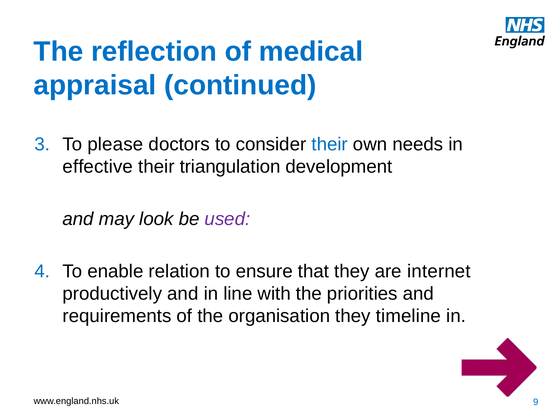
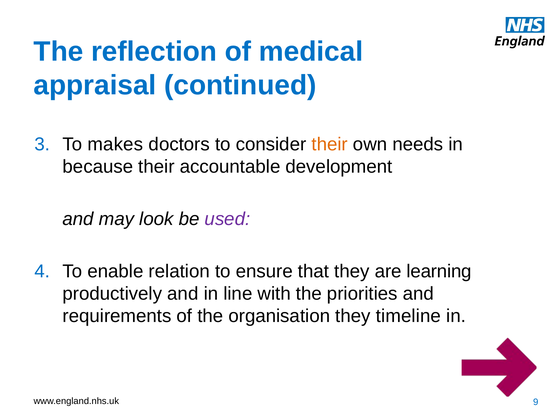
please: please -> makes
their at (330, 144) colour: blue -> orange
effective: effective -> because
triangulation: triangulation -> accountable
internet: internet -> learning
